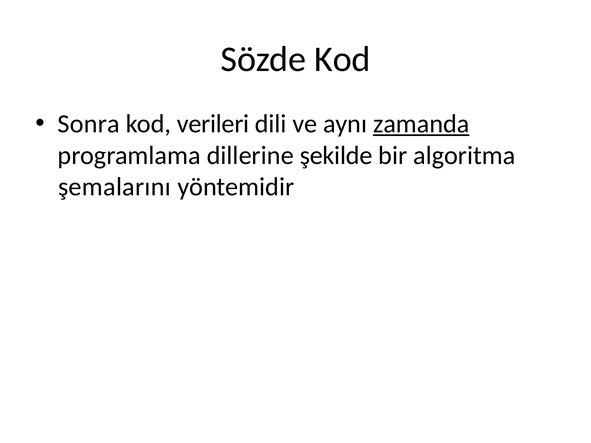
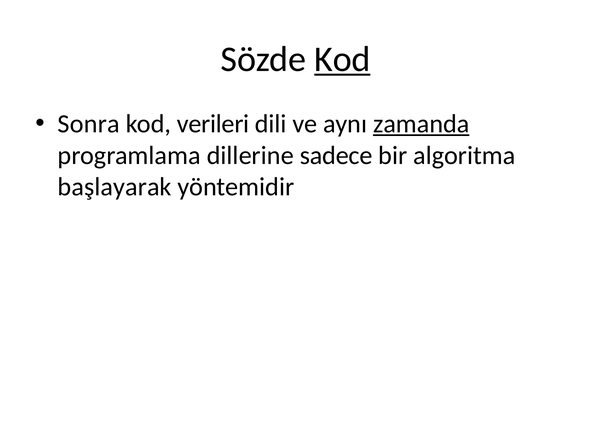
Kod at (342, 59) underline: none -> present
şekilde: şekilde -> sadece
şemalarını: şemalarını -> başlayarak
